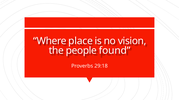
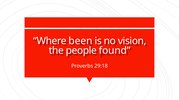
place: place -> been
